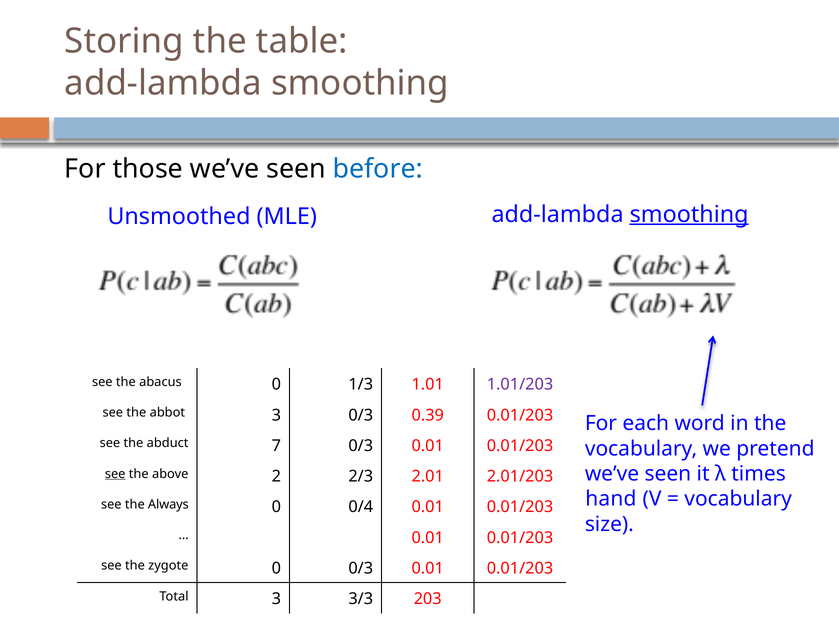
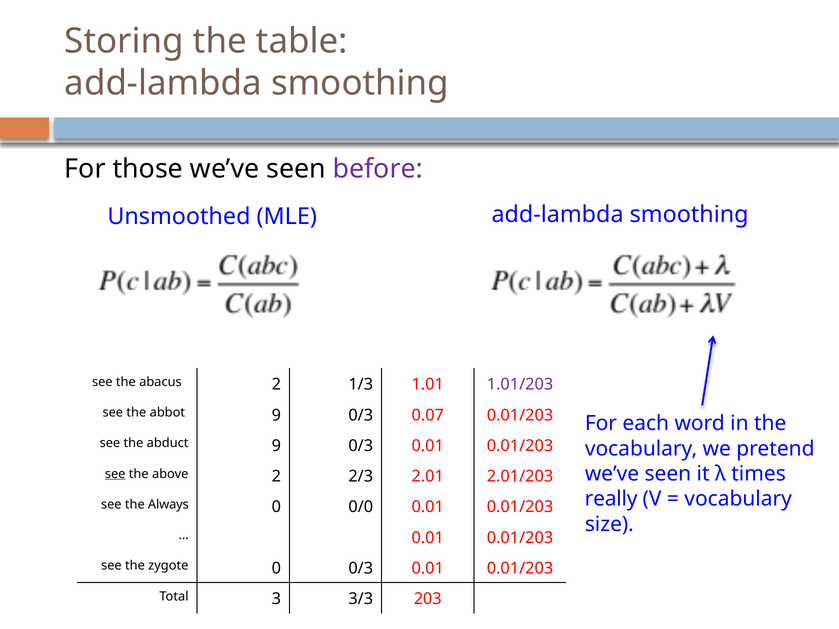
before colour: blue -> purple
smoothing at (689, 214) underline: present -> none
abacus 0: 0 -> 2
abbot 3: 3 -> 9
0.39: 0.39 -> 0.07
abduct 7: 7 -> 9
hand: hand -> really
0/4: 0/4 -> 0/0
